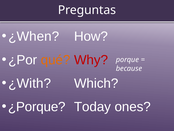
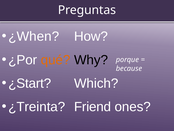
Why colour: red -> black
¿With: ¿With -> ¿Start
¿Porque: ¿Porque -> ¿Treinta
Today: Today -> Friend
